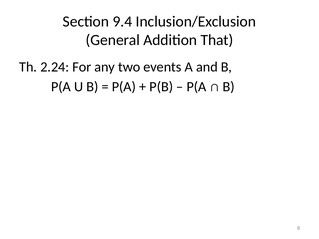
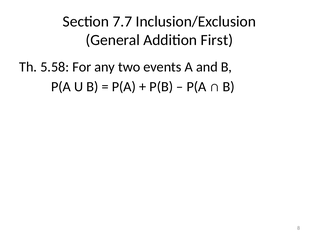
9.4: 9.4 -> 7.7
That: That -> First
2.24: 2.24 -> 5.58
